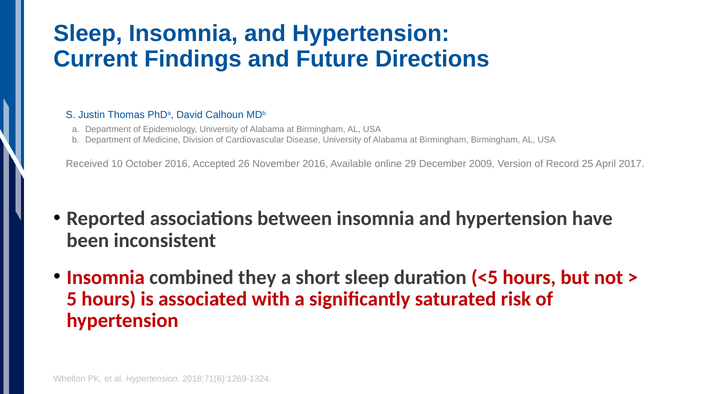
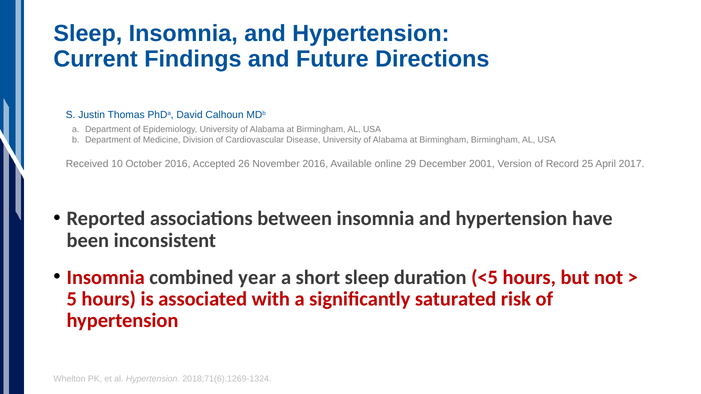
2009: 2009 -> 2001
they: they -> year
